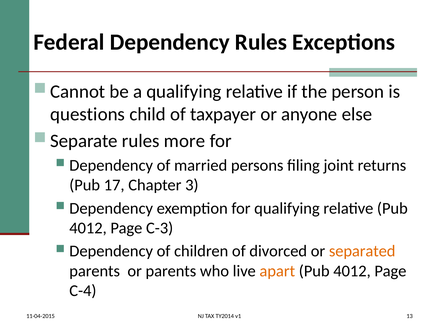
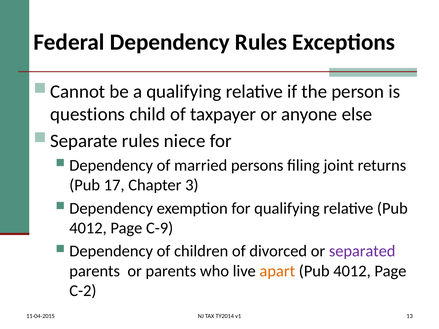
more: more -> niece
C-3: C-3 -> C-9
separated colour: orange -> purple
C-4: C-4 -> C-2
